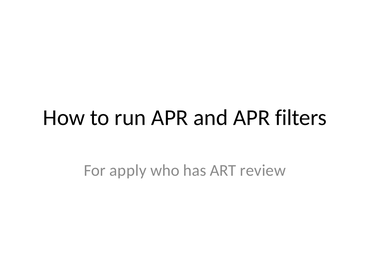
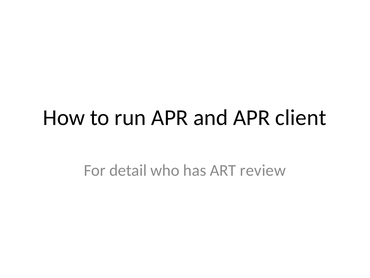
filters: filters -> client
apply: apply -> detail
